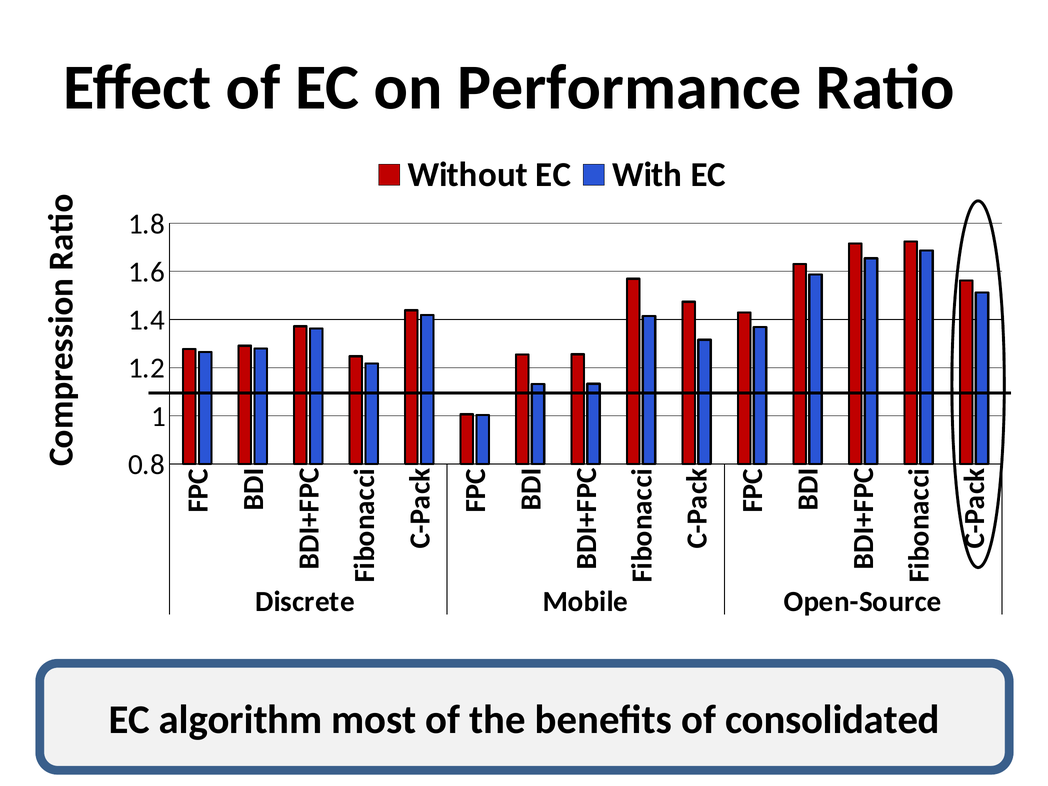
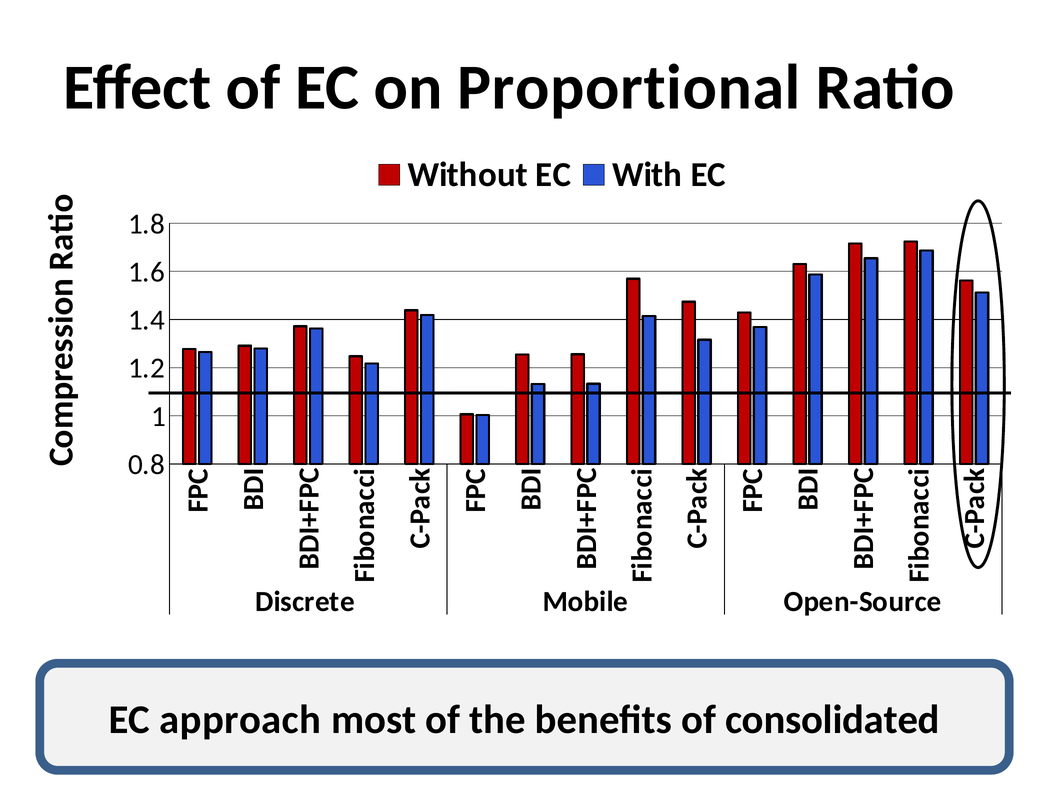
Performance: Performance -> Proportional
algorithm: algorithm -> approach
